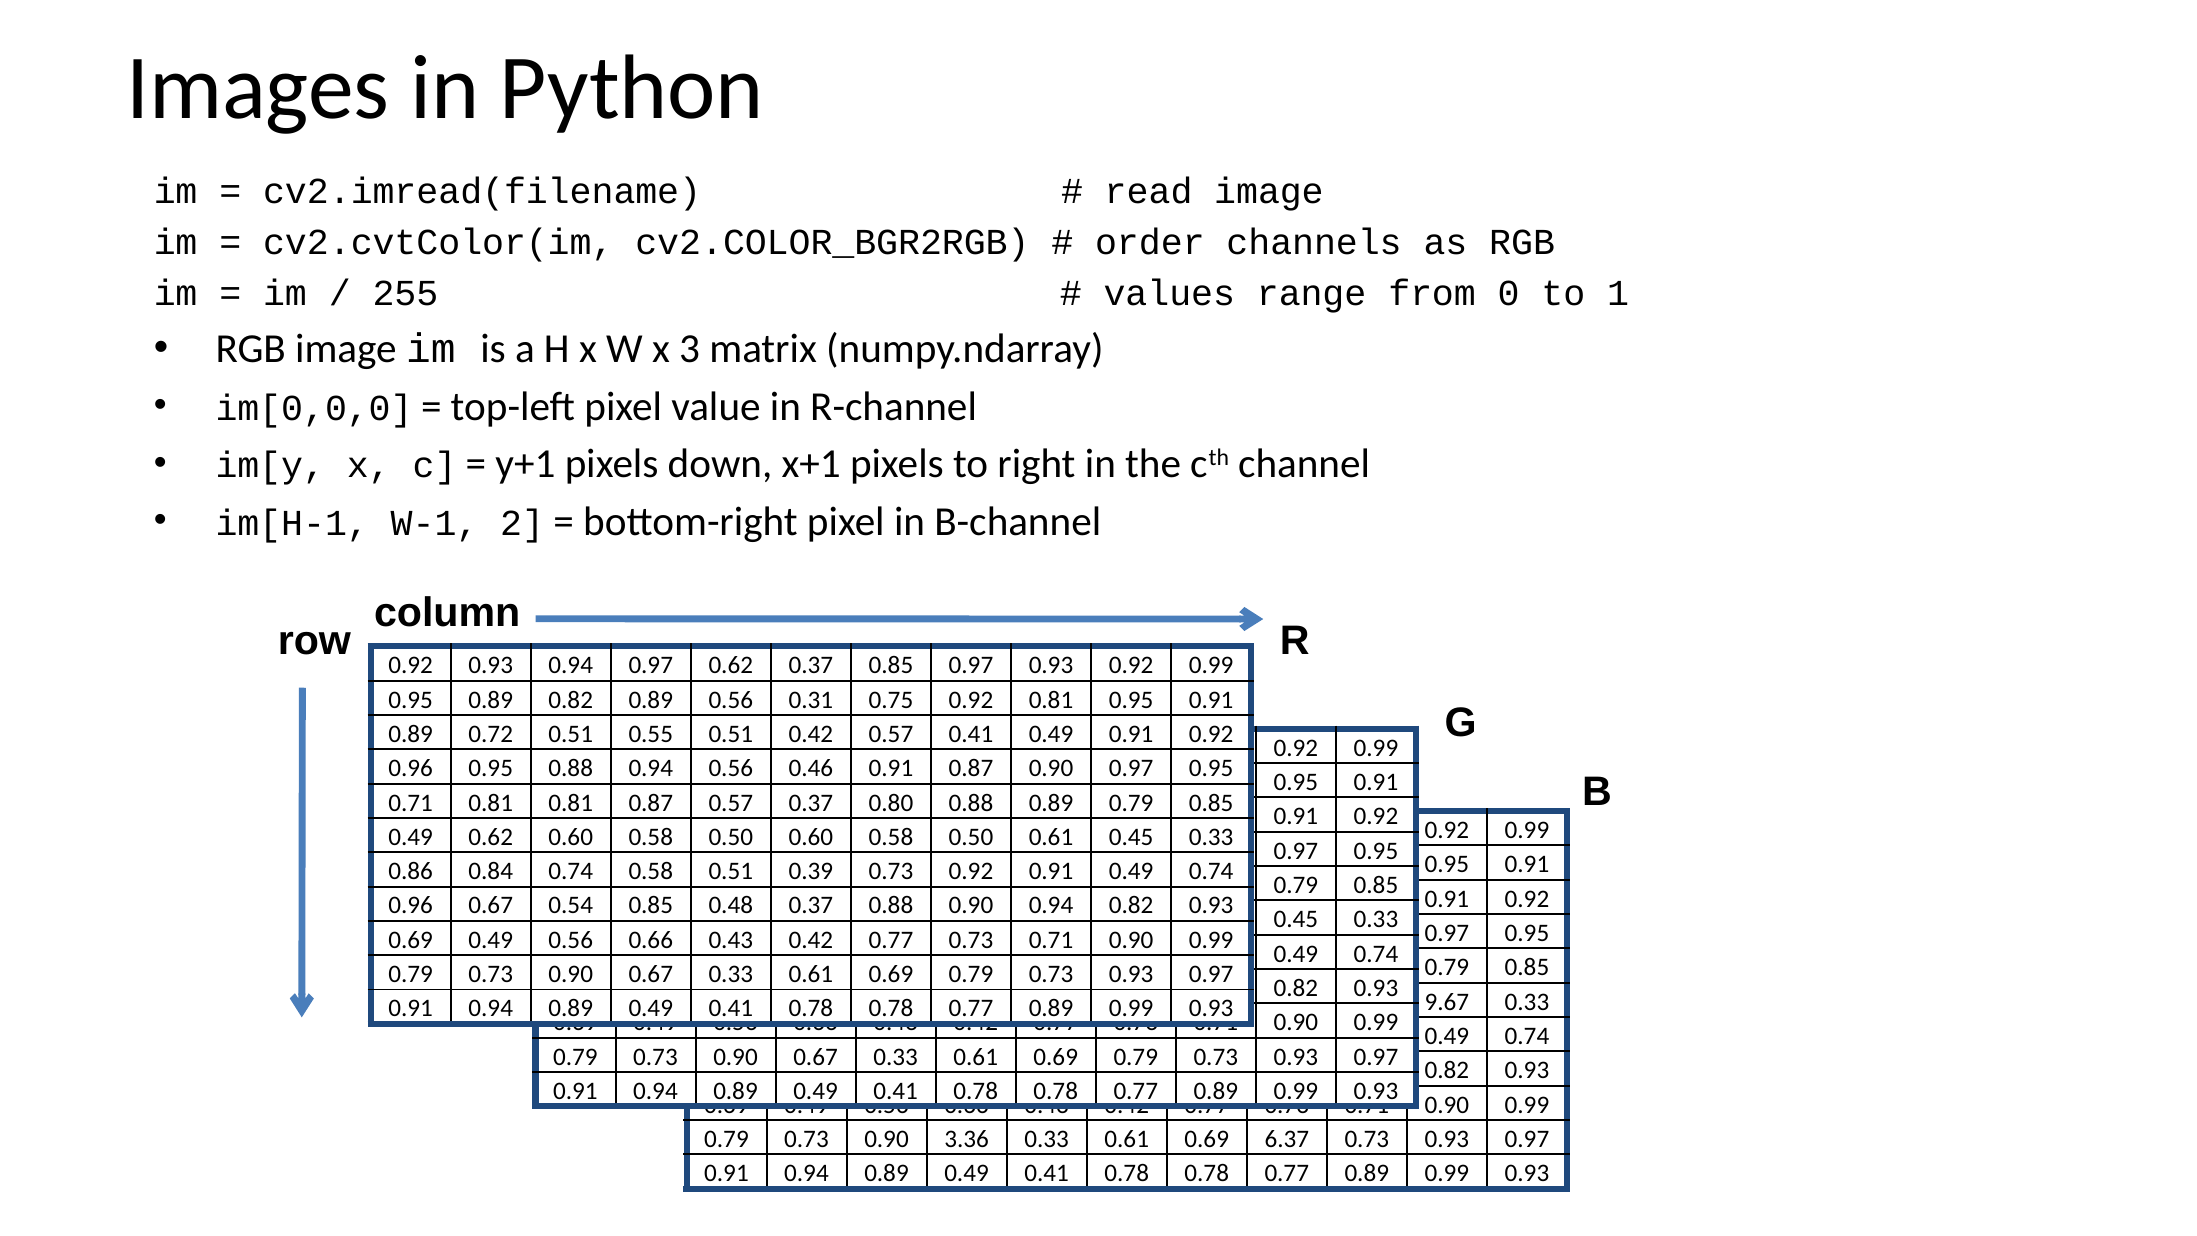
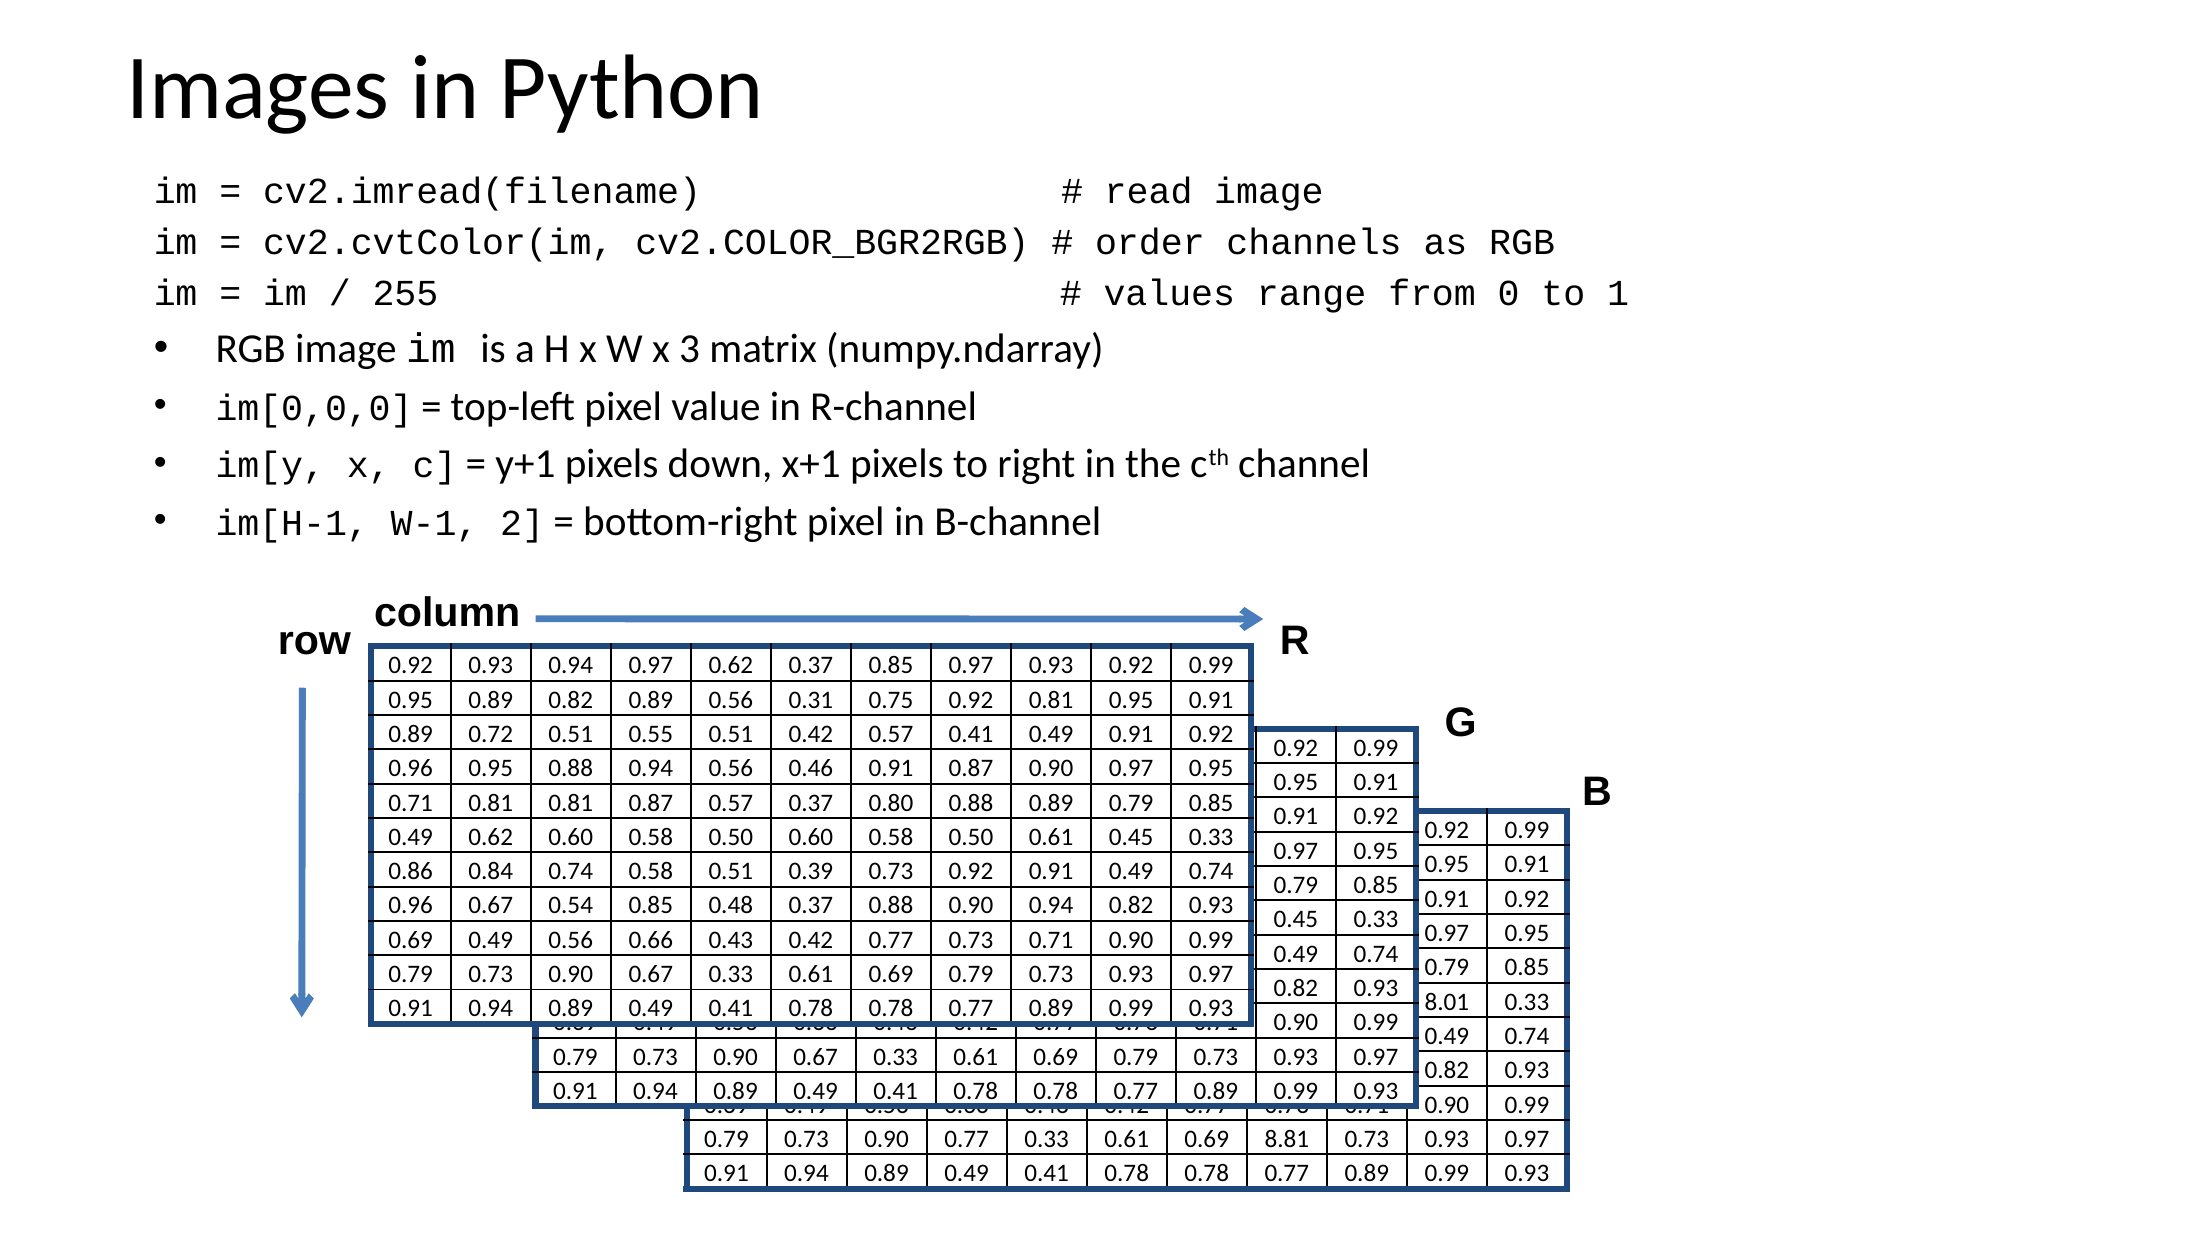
9.67: 9.67 -> 8.01
0.90 3.36: 3.36 -> 0.77
6.37: 6.37 -> 8.81
